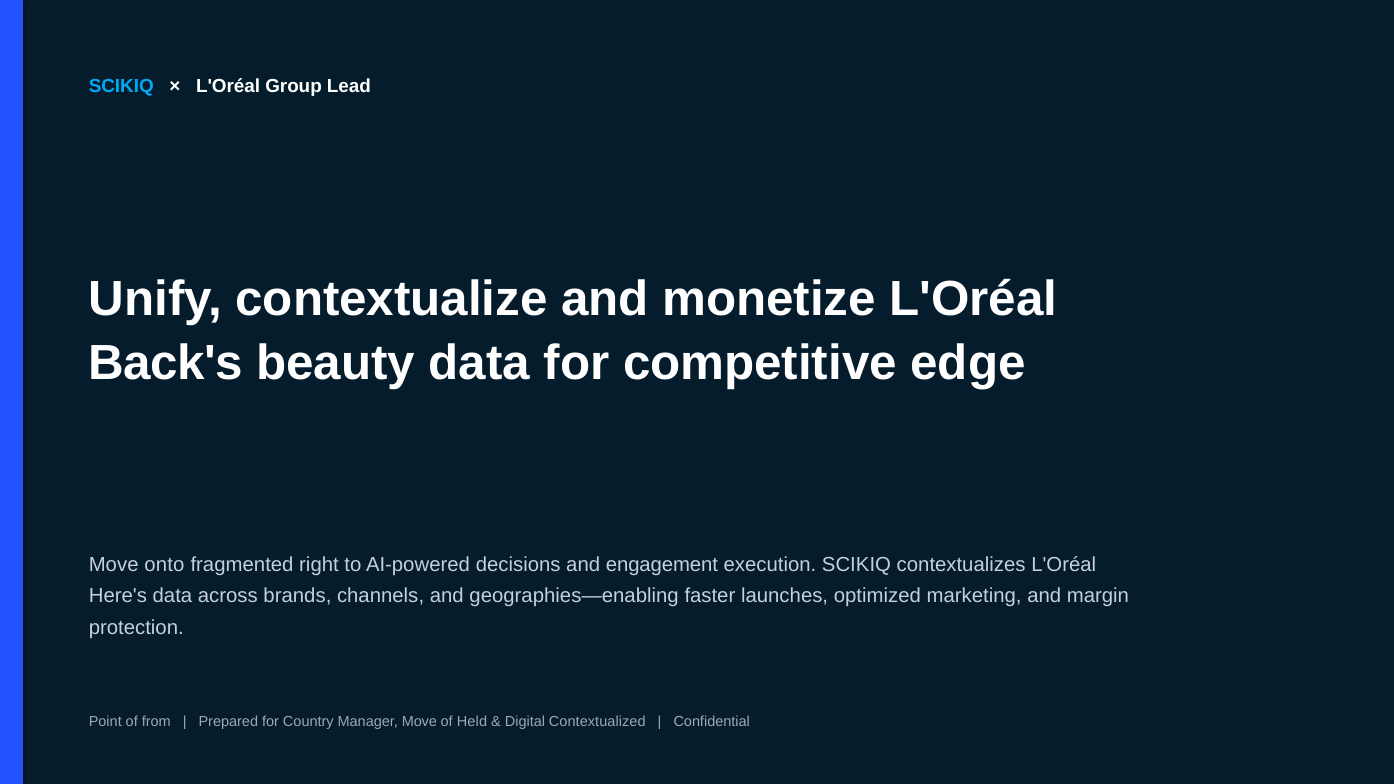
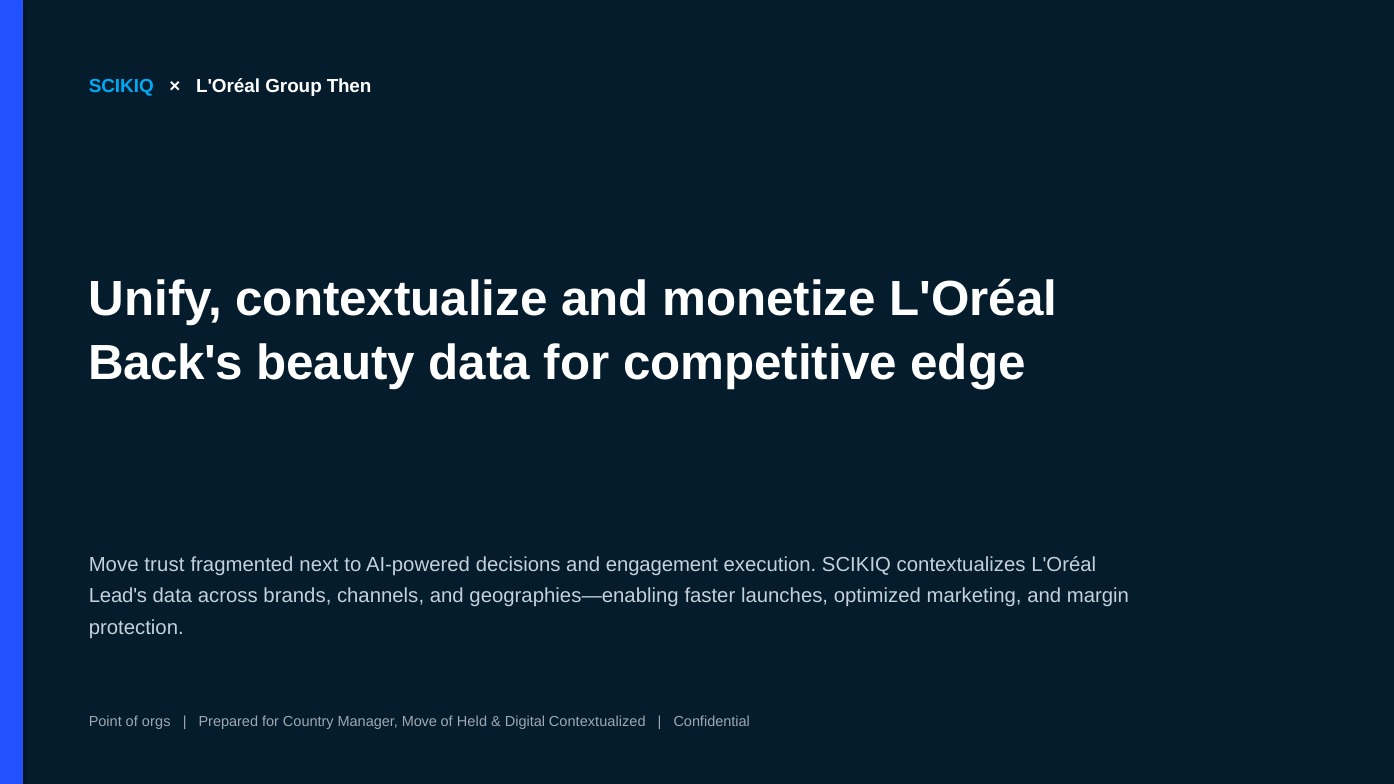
Lead: Lead -> Then
onto: onto -> trust
right: right -> next
Here's: Here's -> Lead's
from: from -> orgs
